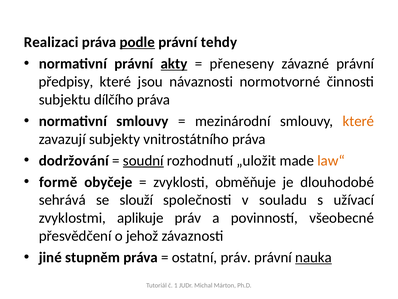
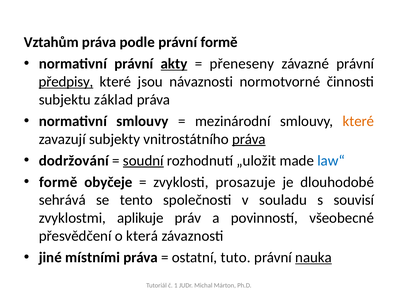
Realizaci: Realizaci -> Vztahům
podle underline: present -> none
právní tehdy: tehdy -> formě
předpisy underline: none -> present
dílčího: dílčího -> základ
práva at (249, 139) underline: none -> present
law“ colour: orange -> blue
obměňuje: obměňuje -> prosazuje
slouží: slouží -> tento
užívací: užívací -> souvisí
jehož: jehož -> která
stupněm: stupněm -> místními
ostatní práv: práv -> tuto
